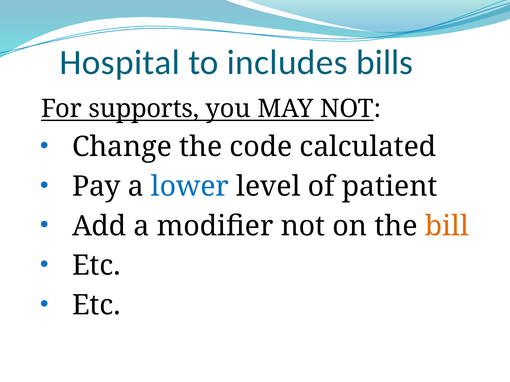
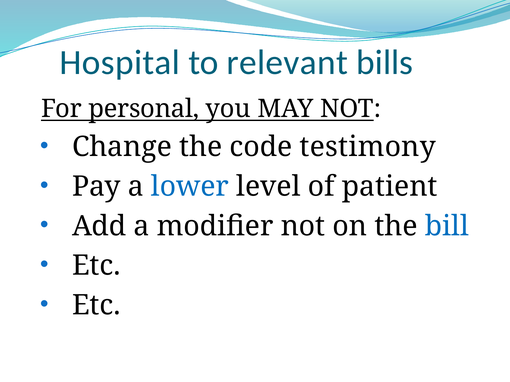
includes: includes -> relevant
supports: supports -> personal
calculated: calculated -> testimony
bill colour: orange -> blue
